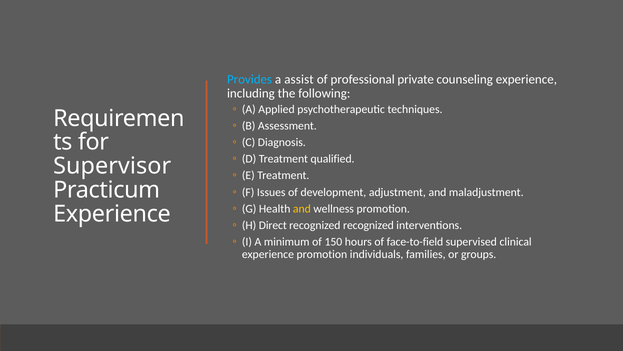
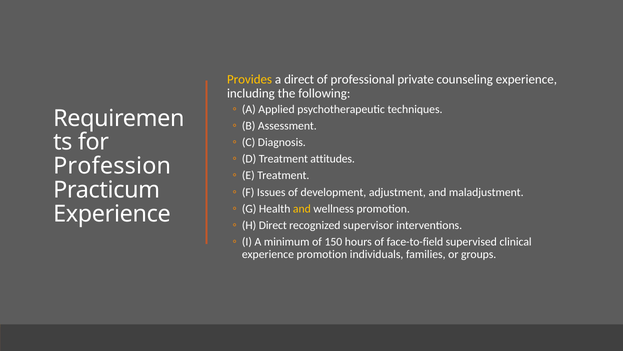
Provides colour: light blue -> yellow
a assist: assist -> direct
qualified: qualified -> attitudes
Supervisor: Supervisor -> Profession
recognized recognized: recognized -> supervisor
